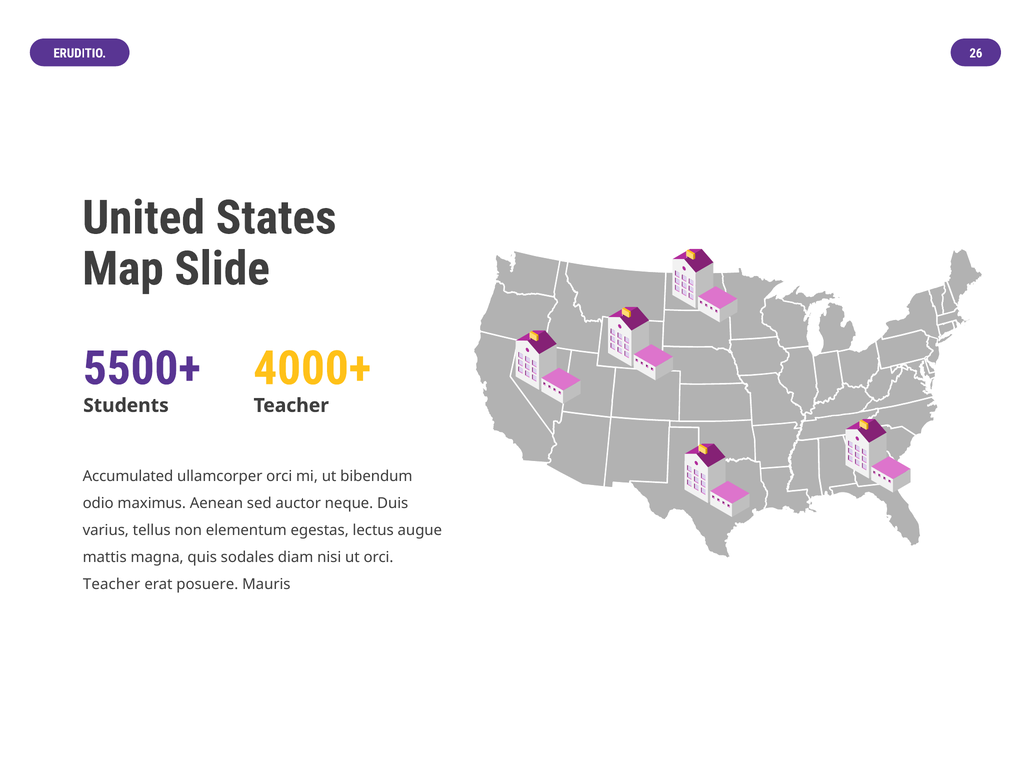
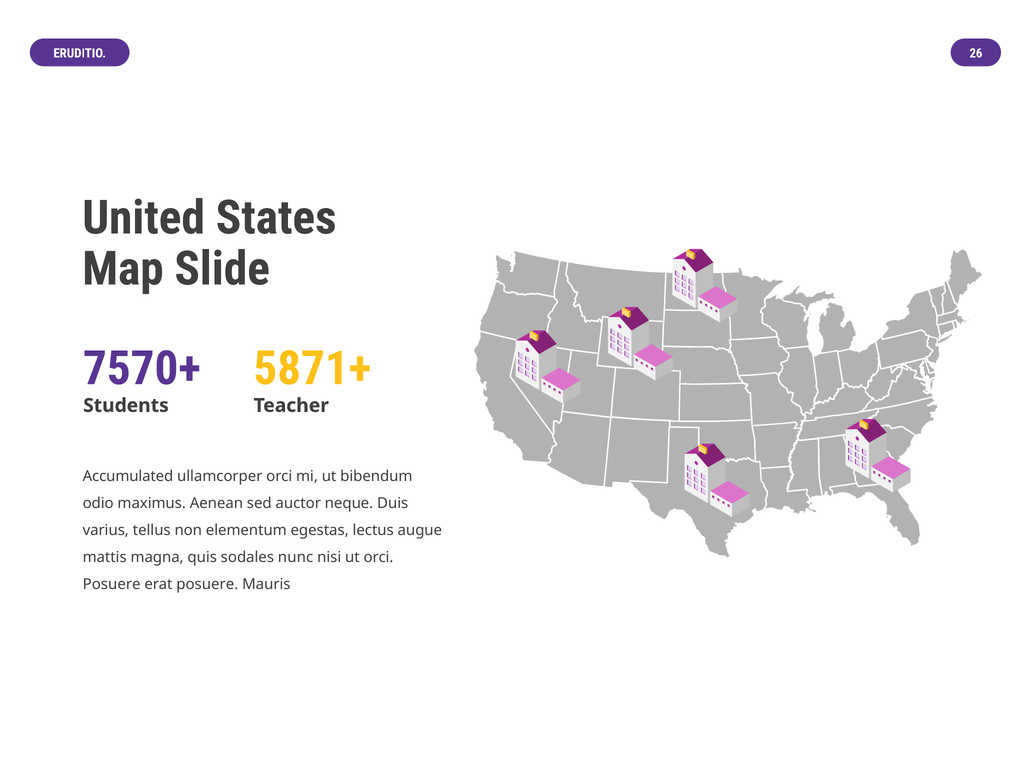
5500+: 5500+ -> 7570+
4000+: 4000+ -> 5871+
diam: diam -> nunc
Teacher at (112, 584): Teacher -> Posuere
